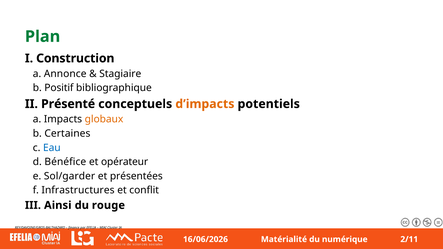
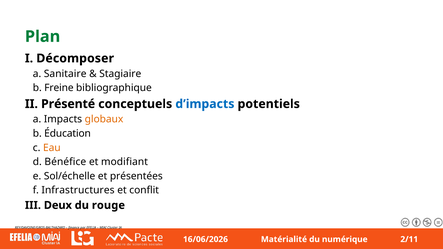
Construction: Construction -> Décomposer
Annonce: Annonce -> Sanitaire
Positif: Positif -> Freine
d’impacts colour: orange -> blue
Certaines: Certaines -> Éducation
Eau colour: blue -> orange
opérateur: opérateur -> modifiant
Sol/garder: Sol/garder -> Sol/échelle
Ainsi: Ainsi -> Deux
